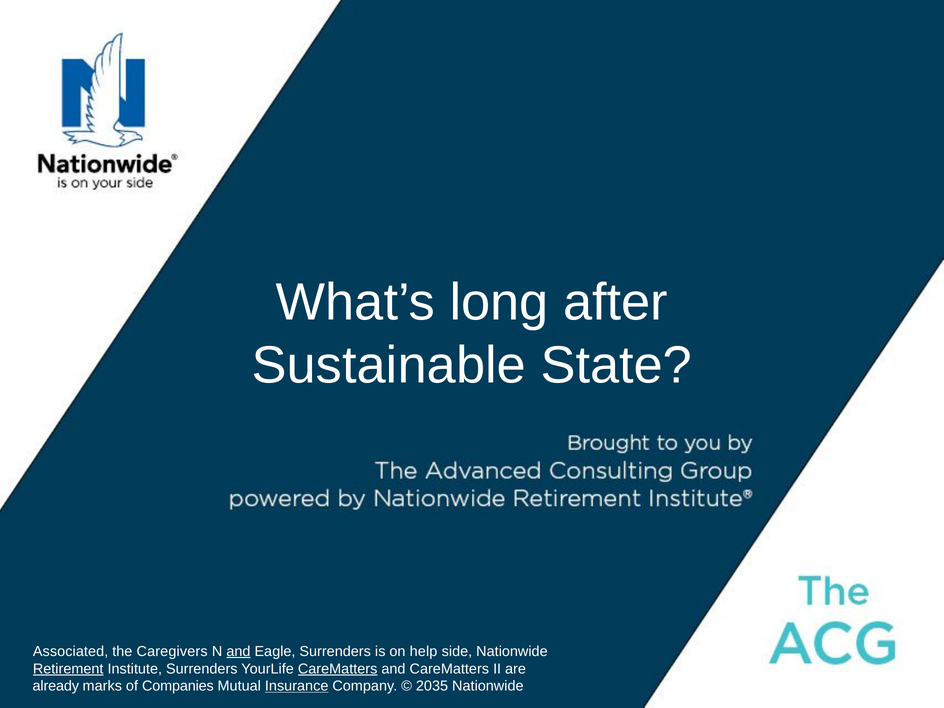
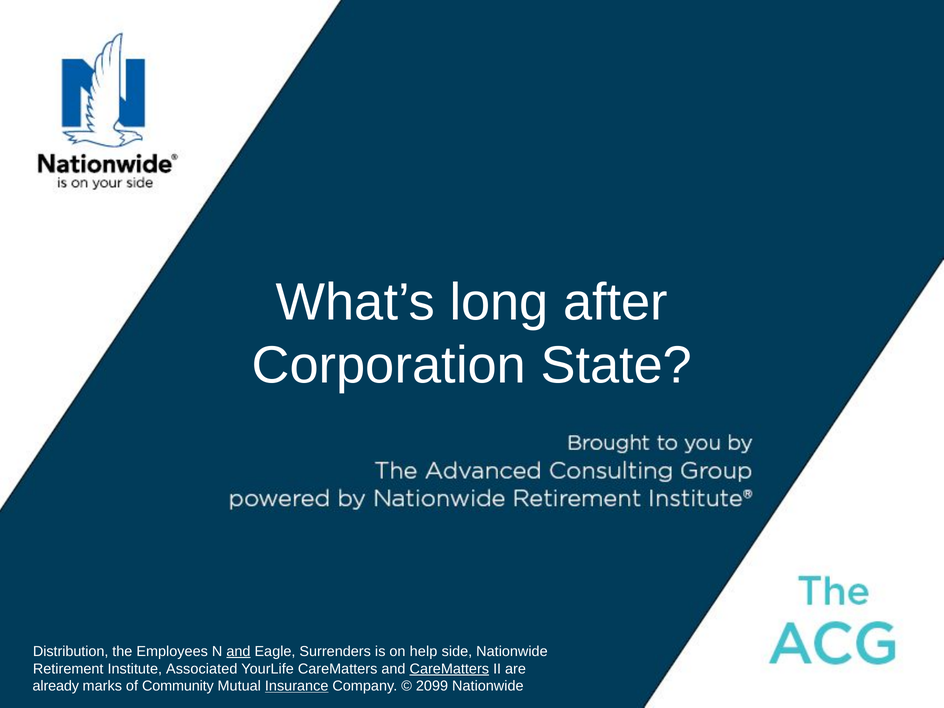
Sustainable: Sustainable -> Corporation
Associated: Associated -> Distribution
Caregivers: Caregivers -> Employees
Retirement underline: present -> none
Institute Surrenders: Surrenders -> Associated
CareMatters at (338, 669) underline: present -> none
CareMatters at (449, 669) underline: none -> present
Companies: Companies -> Community
2035: 2035 -> 2099
